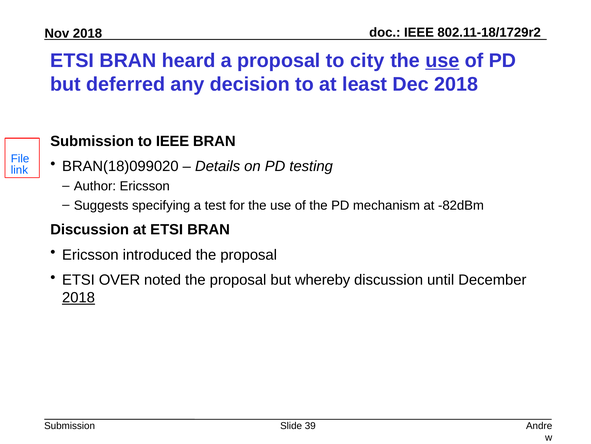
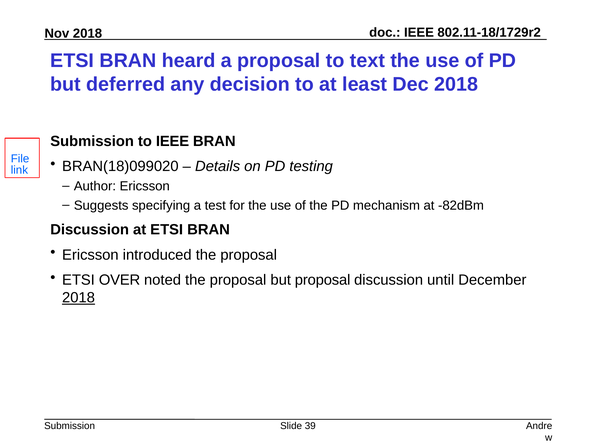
city: city -> text
use at (442, 61) underline: present -> none
but whereby: whereby -> proposal
